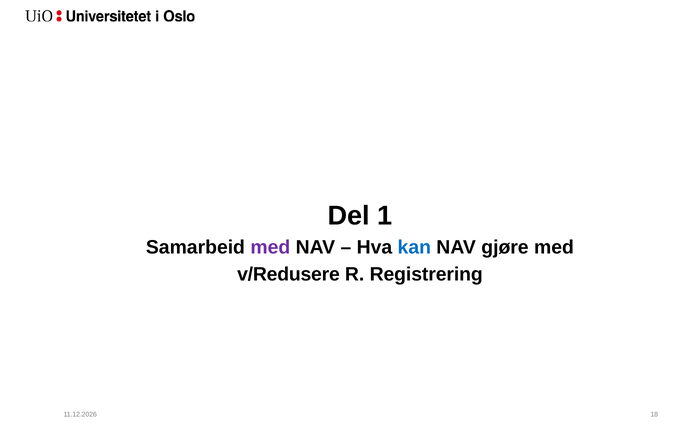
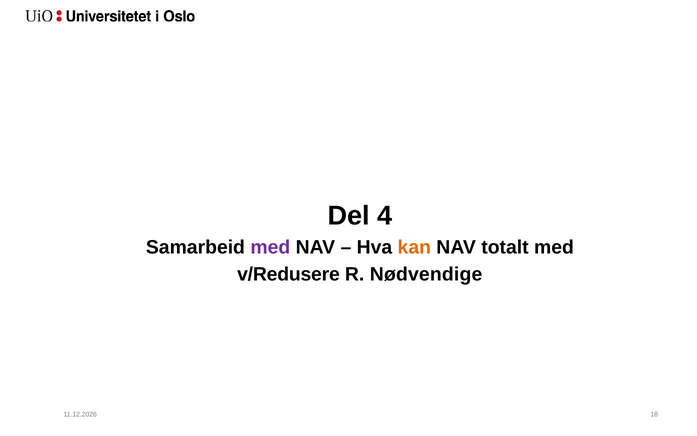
1: 1 -> 4
kan colour: blue -> orange
gjøre: gjøre -> totalt
Registrering: Registrering -> Nødvendige
